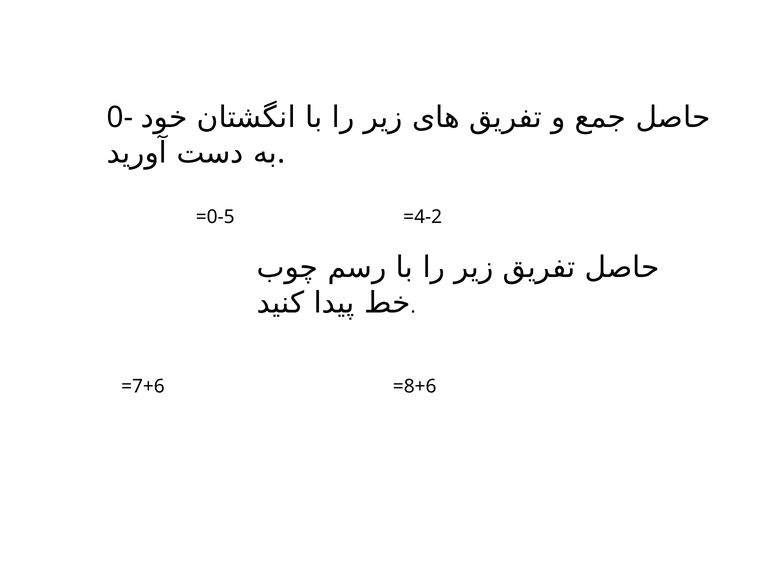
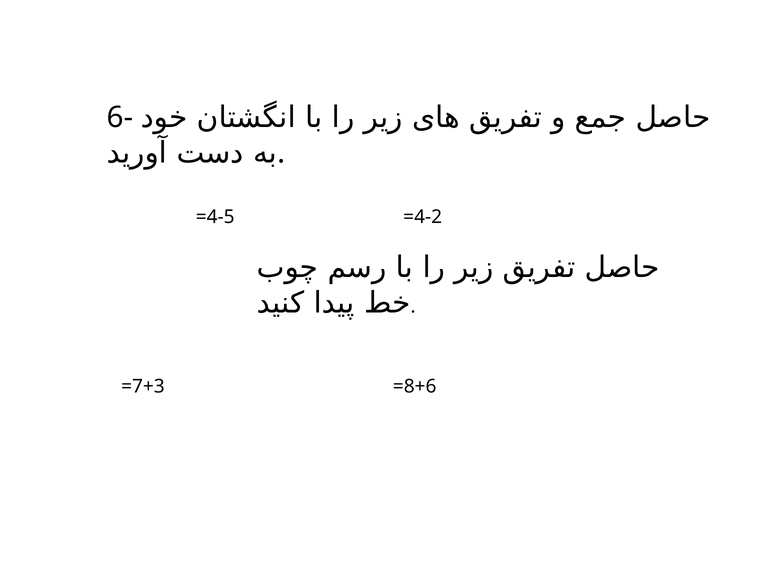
0-: 0- -> 6-
=0-5: =0-5 -> =4-5
=7+6: =7+6 -> =7+3
